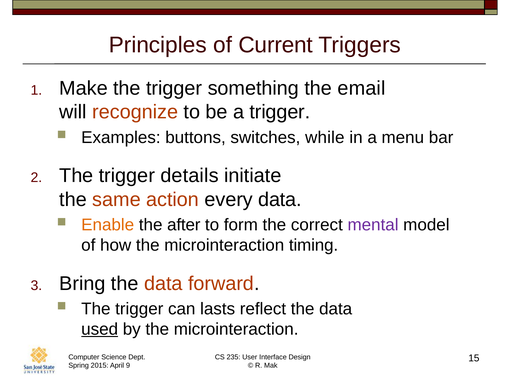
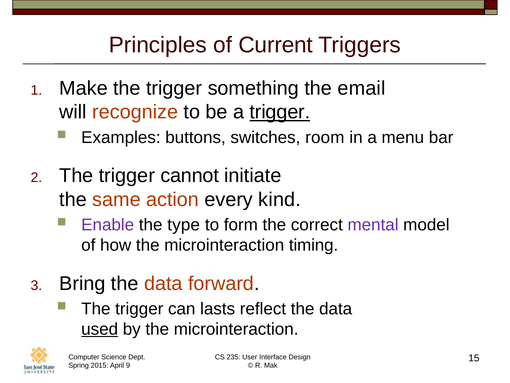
trigger at (280, 112) underline: none -> present
while: while -> room
details: details -> cannot
every data: data -> kind
Enable colour: orange -> purple
after: after -> type
